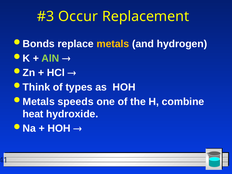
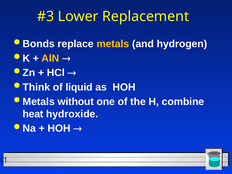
Occur: Occur -> Lower
AlN colour: light green -> yellow
types: types -> liquid
speeds: speeds -> without
